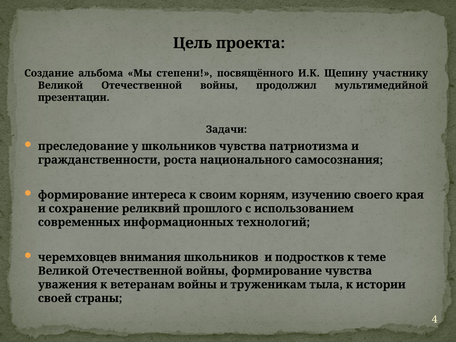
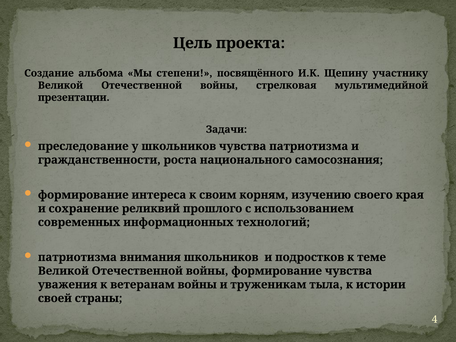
продолжил: продолжил -> стрелковая
черемховцев at (77, 257): черемховцев -> патриотизма
